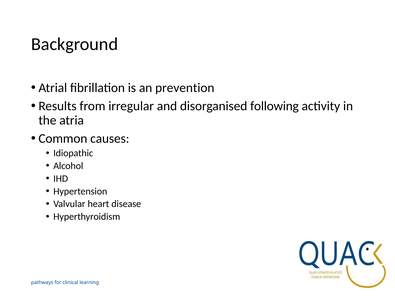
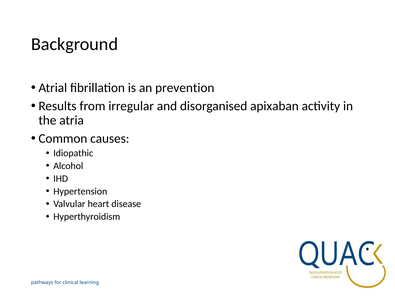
following: following -> apixaban
